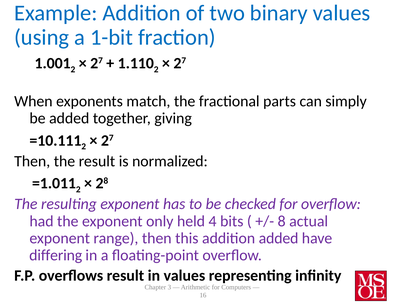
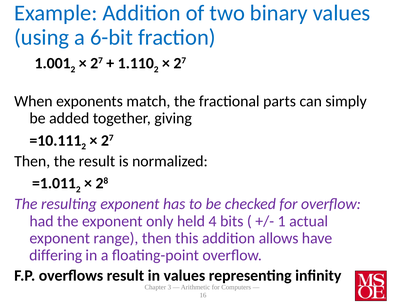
1-bit: 1-bit -> 6-bit
8: 8 -> 1
addition added: added -> allows
